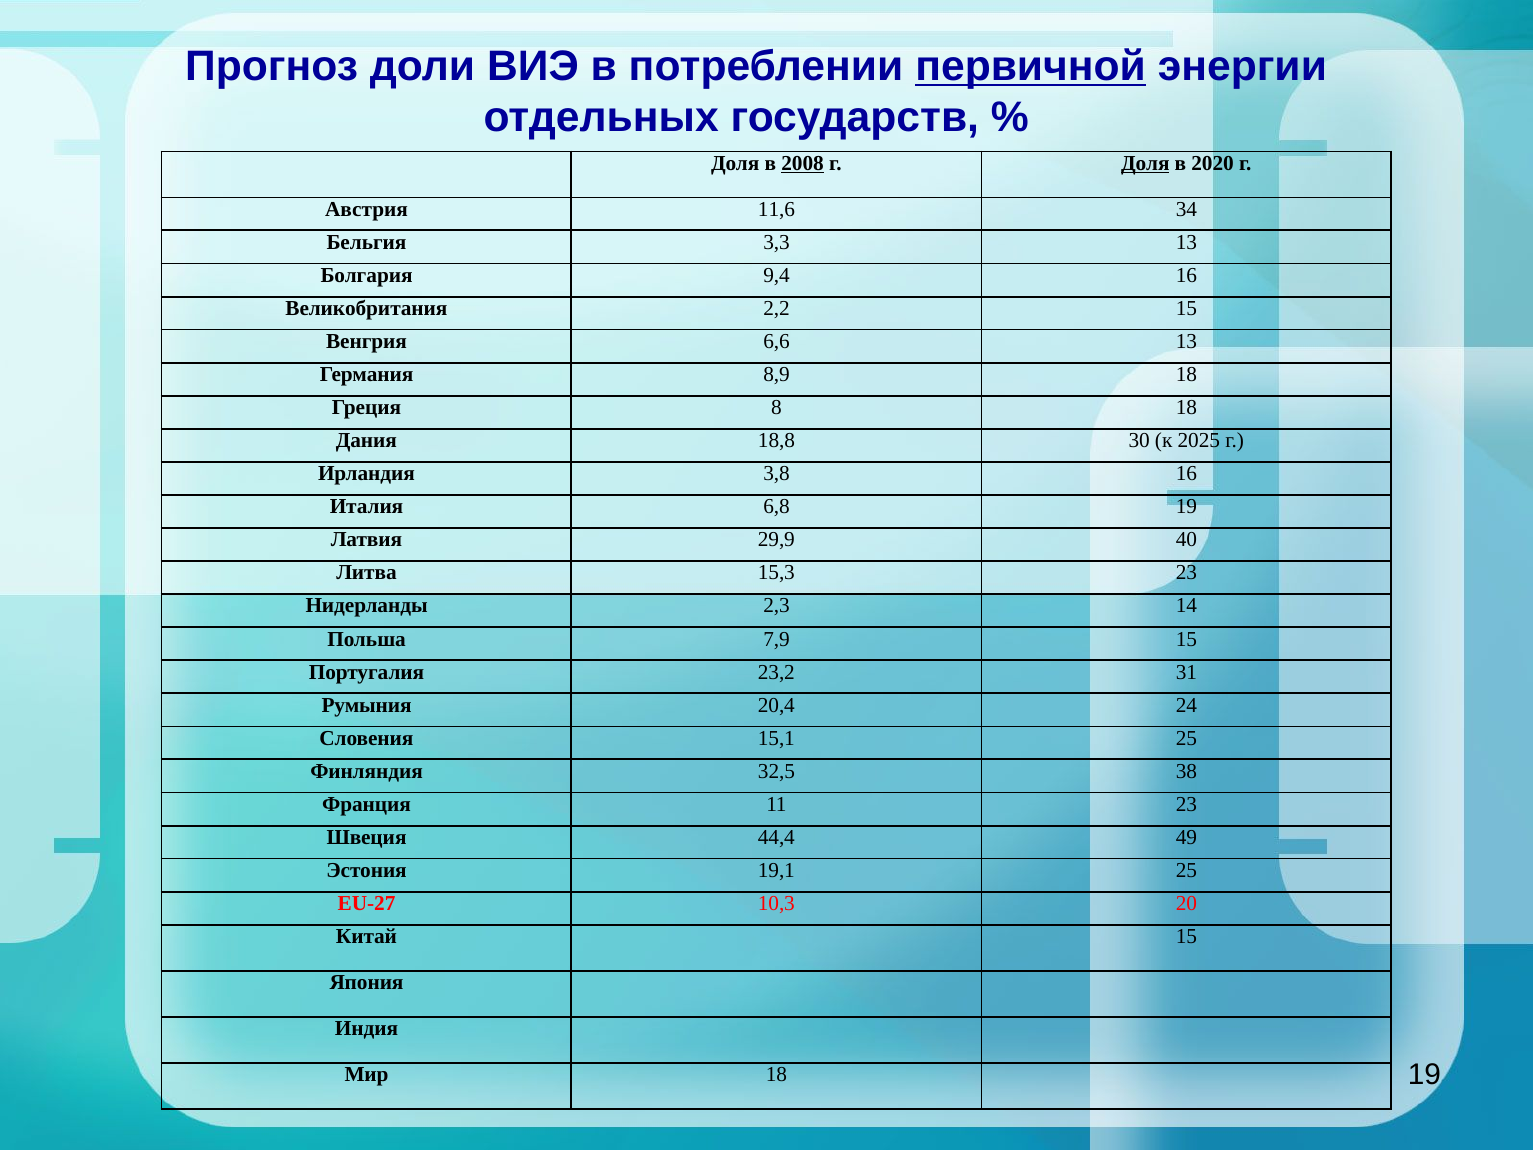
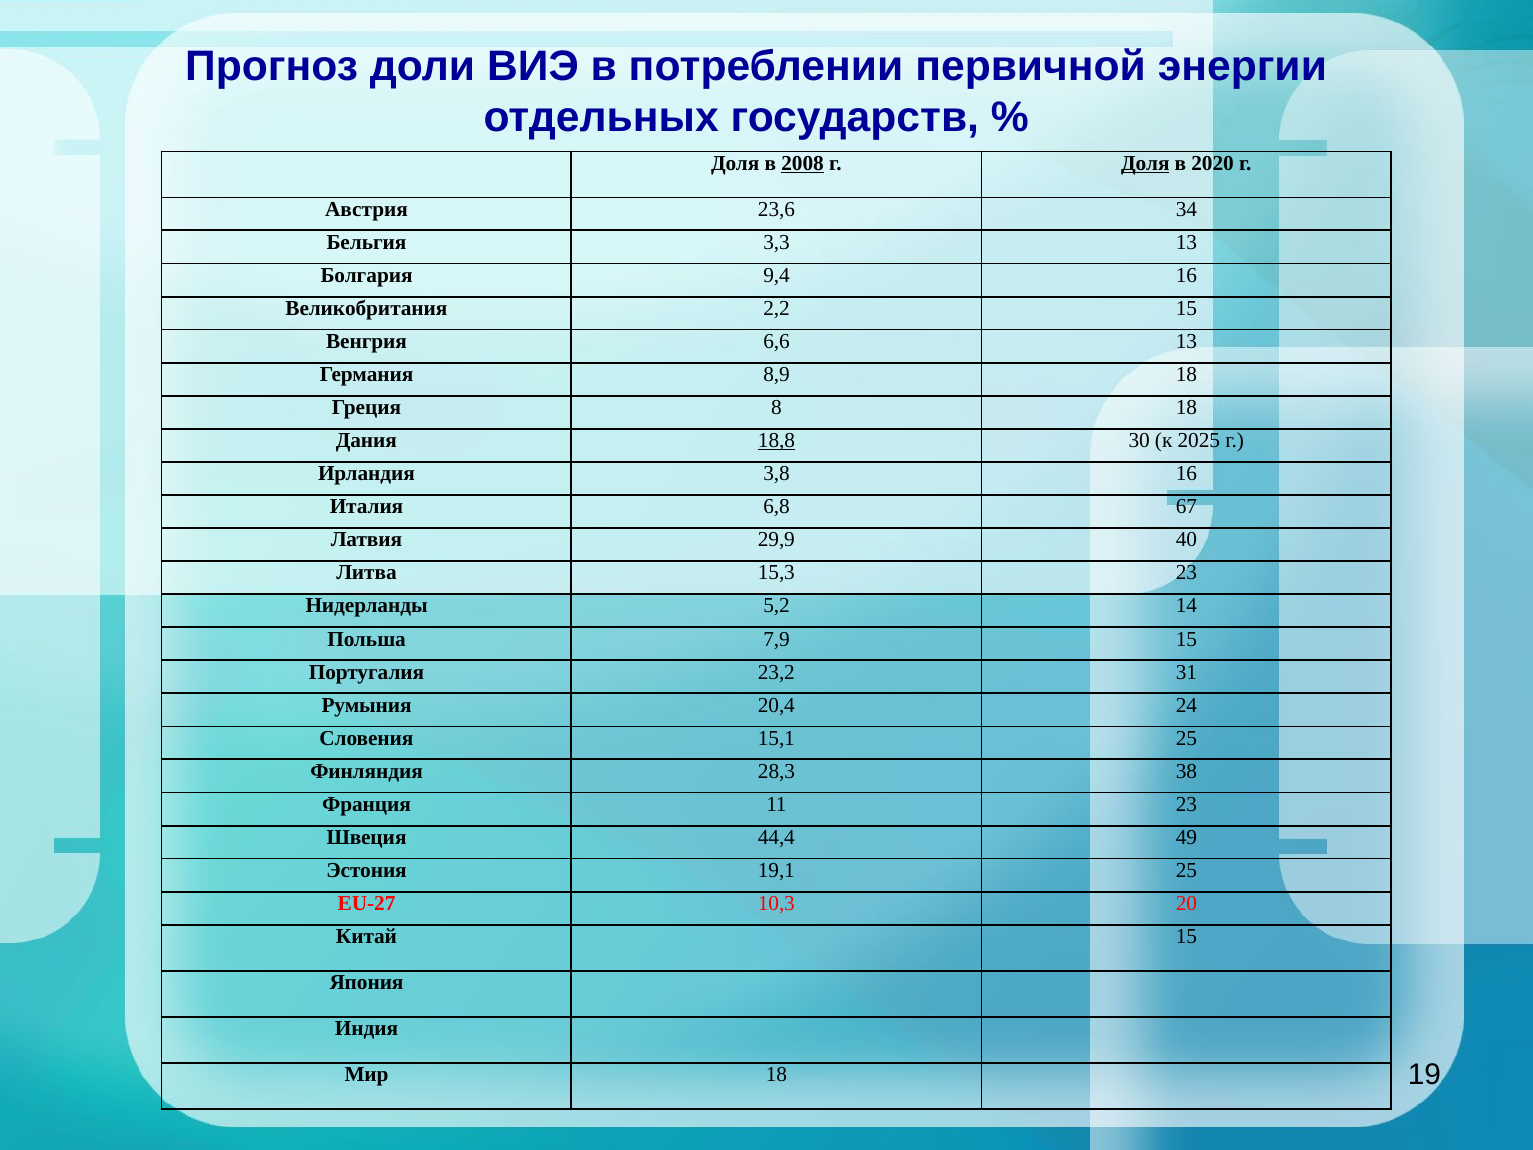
первичной underline: present -> none
11,6: 11,6 -> 23,6
18,8 underline: none -> present
6,8 19: 19 -> 67
2,3: 2,3 -> 5,2
32,5: 32,5 -> 28,3
